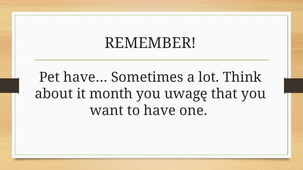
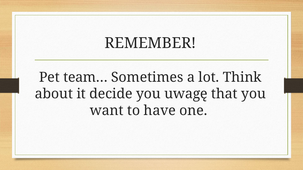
have…: have… -> team…
month: month -> decide
